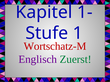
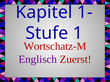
Zuerst colour: green -> red
